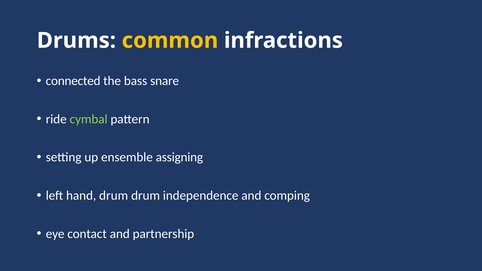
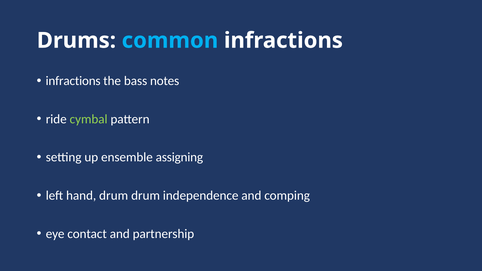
common colour: yellow -> light blue
connected at (73, 81): connected -> infractions
snare: snare -> notes
